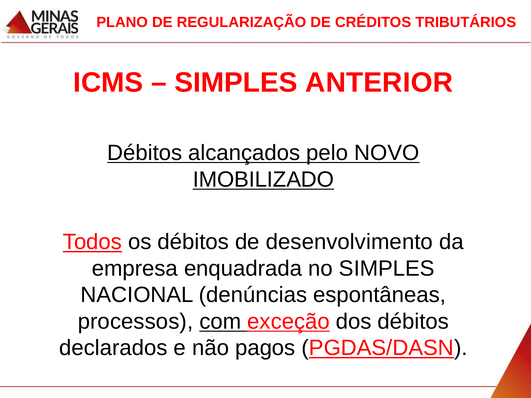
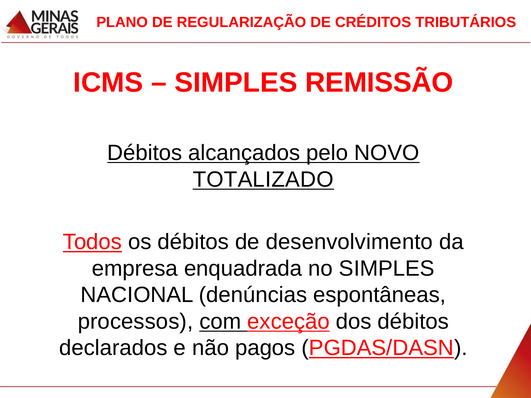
ANTERIOR: ANTERIOR -> REMISSÃO
IMOBILIZADO: IMOBILIZADO -> TOTALIZADO
